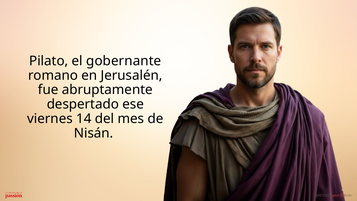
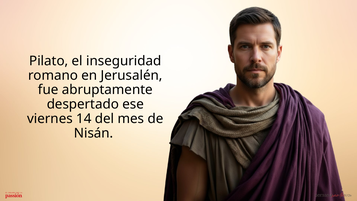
gobernante: gobernante -> inseguridad
